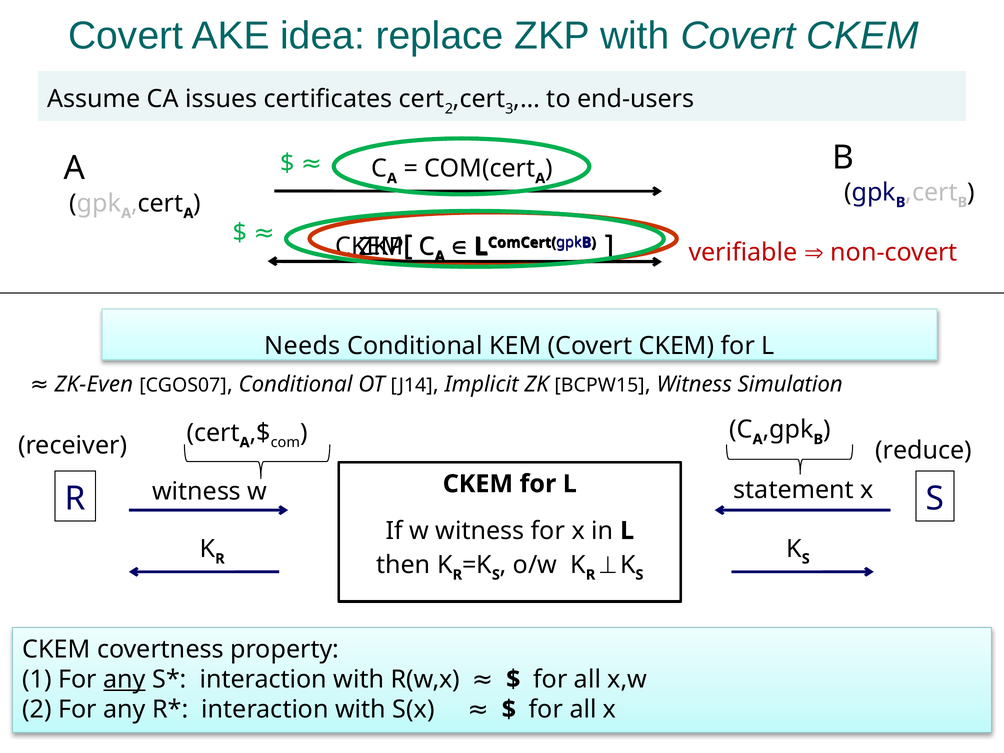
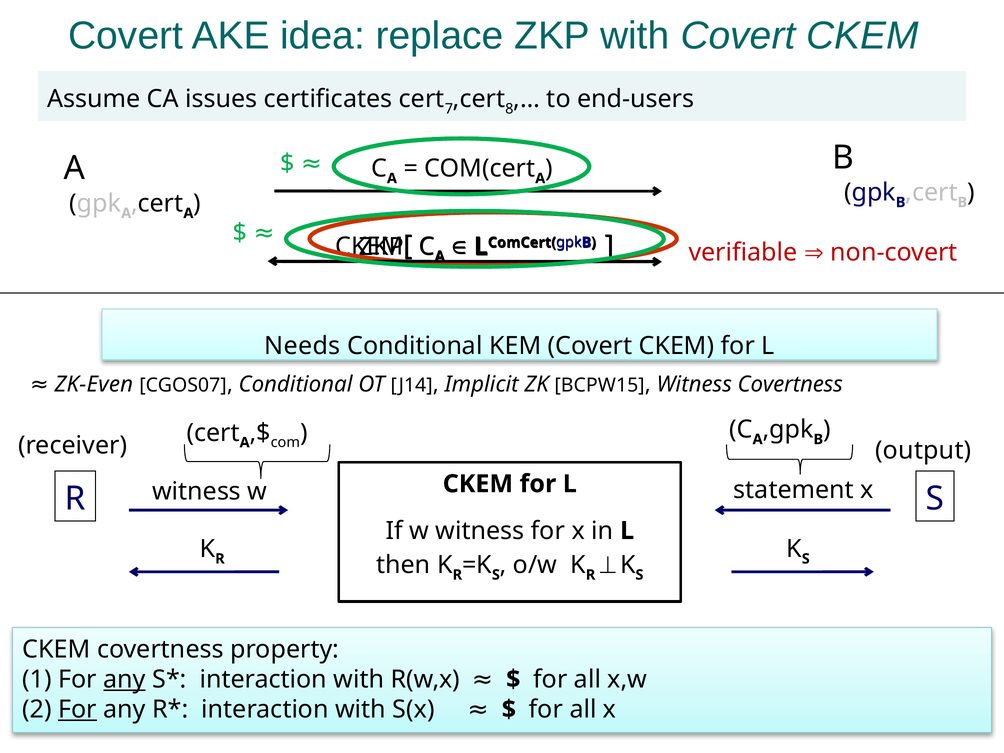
2 at (449, 109): 2 -> 7
3: 3 -> 8
Witness Simulation: Simulation -> Covertness
reduce: reduce -> output
For at (78, 709) underline: none -> present
